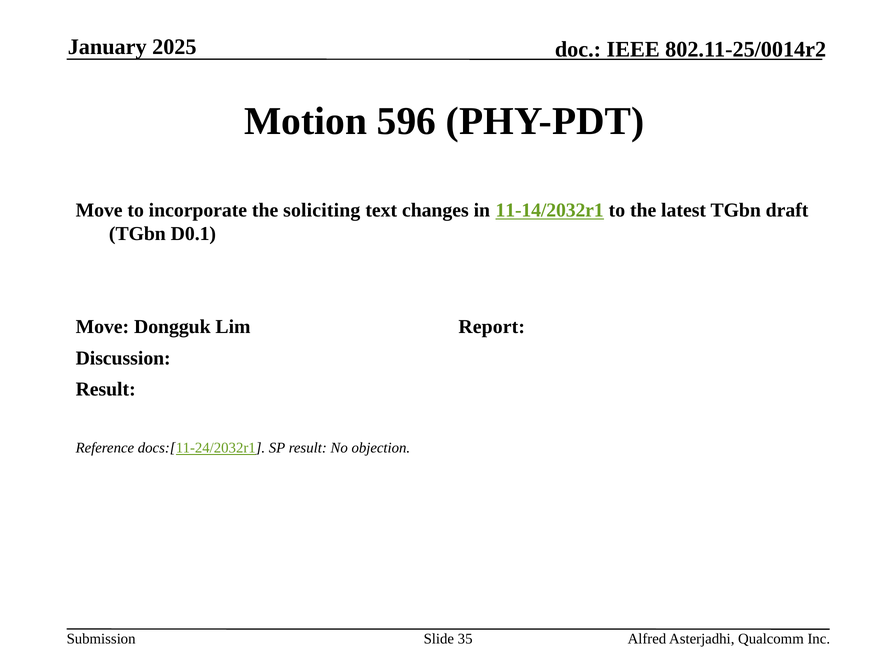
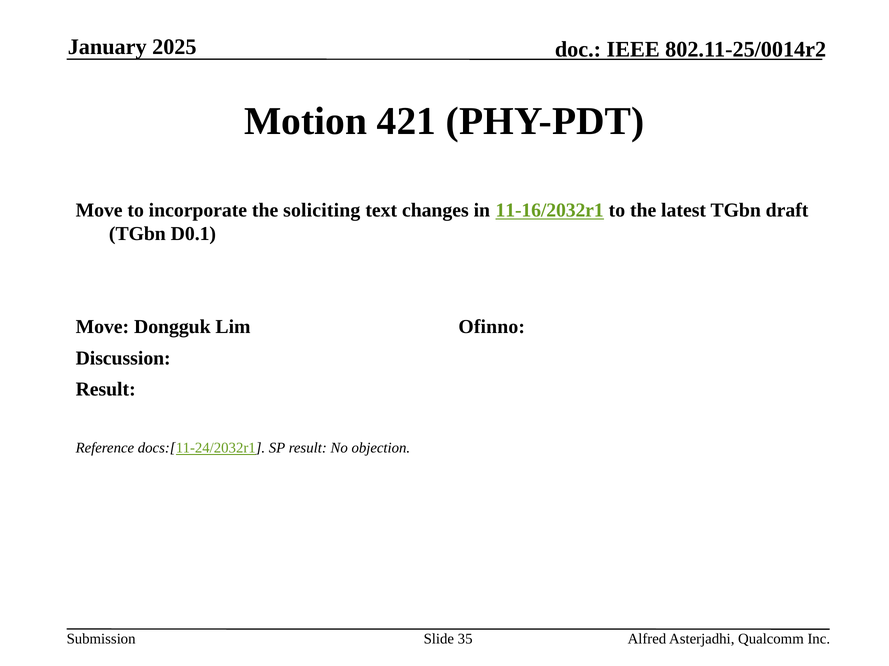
596: 596 -> 421
11-14/2032r1: 11-14/2032r1 -> 11-16/2032r1
Report: Report -> Ofinno
